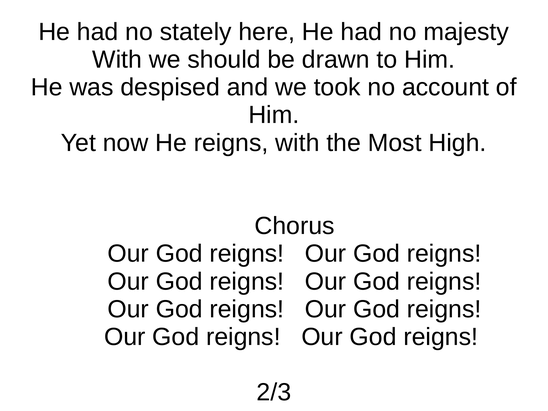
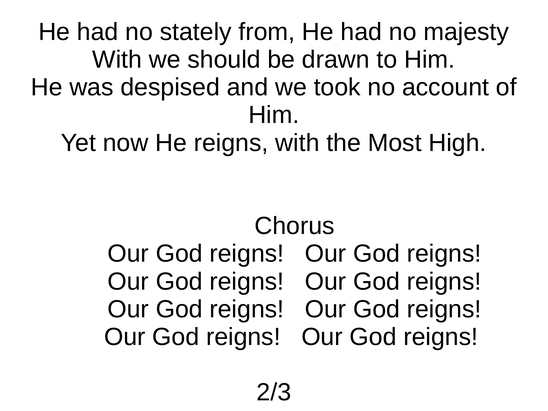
here: here -> from
